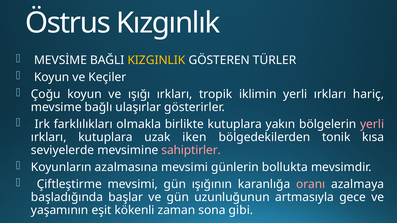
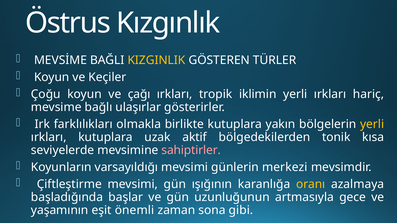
ışığı: ışığı -> çağı
yerli at (372, 124) colour: pink -> yellow
iken: iken -> aktif
azalmasına: azalmasına -> varsayıldığı
bollukta: bollukta -> merkezi
oranı colour: pink -> yellow
kökenli: kökenli -> önemli
